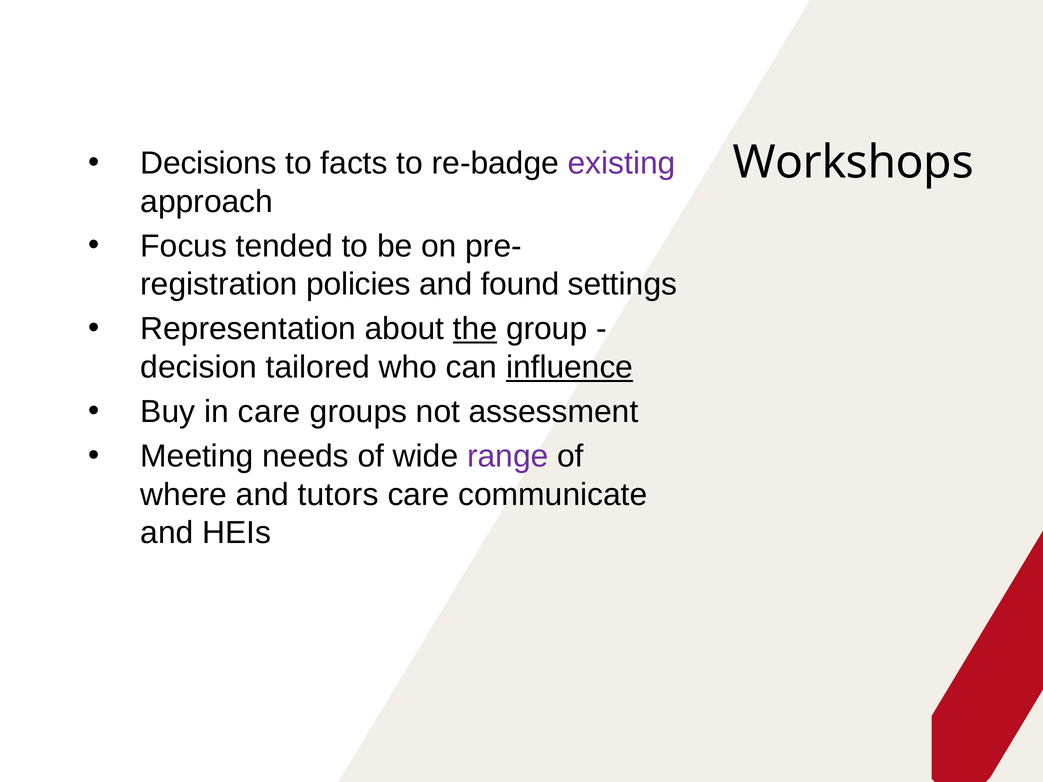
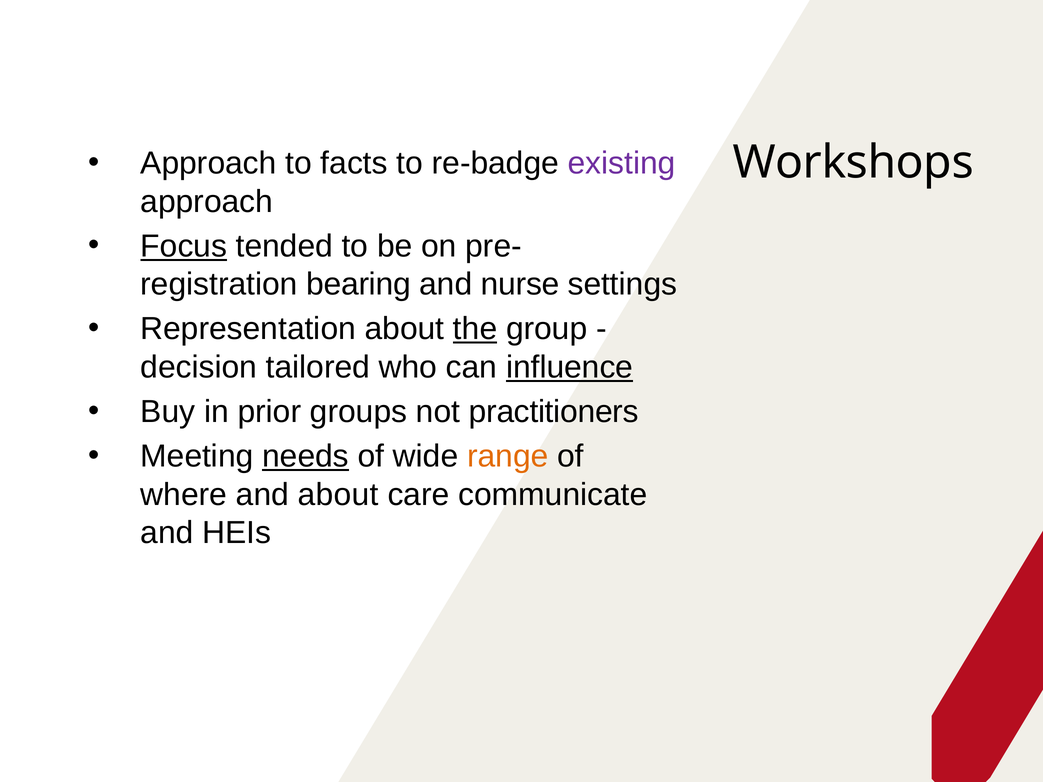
Decisions at (209, 163): Decisions -> Approach
Focus underline: none -> present
policies: policies -> bearing
found: found -> nurse
in care: care -> prior
assessment: assessment -> practitioners
needs underline: none -> present
range colour: purple -> orange
and tutors: tutors -> about
